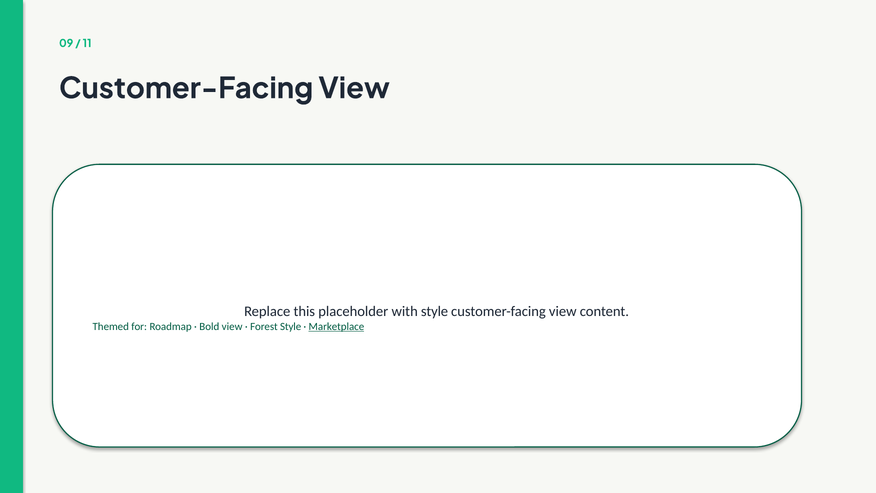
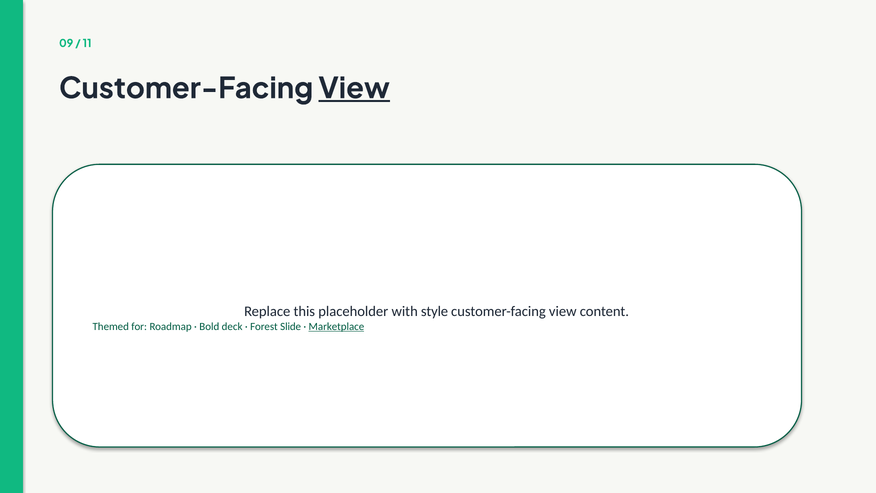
View at (354, 89) underline: none -> present
Bold view: view -> deck
Forest Style: Style -> Slide
